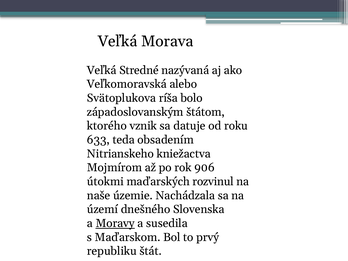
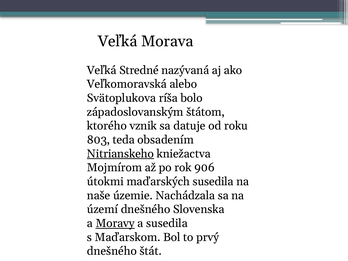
633: 633 -> 803
Nitrianskeho underline: none -> present
maďarských rozvinul: rozvinul -> susedila
republiku at (112, 251): republiku -> dnešného
